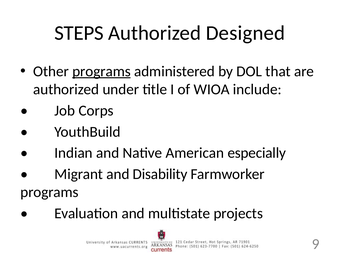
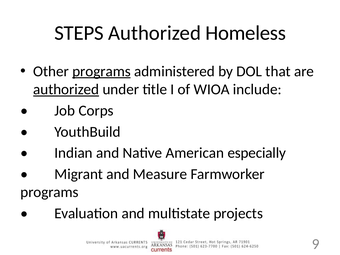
Designed: Designed -> Homeless
authorized at (66, 89) underline: none -> present
Disability: Disability -> Measure
